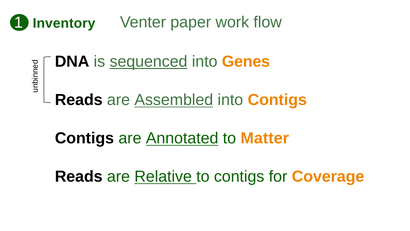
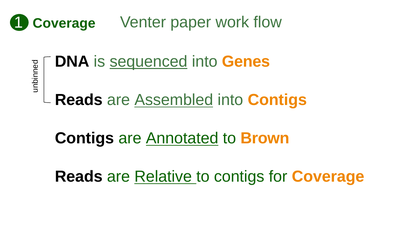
Inventory at (64, 23): Inventory -> Coverage
Matter: Matter -> Brown
